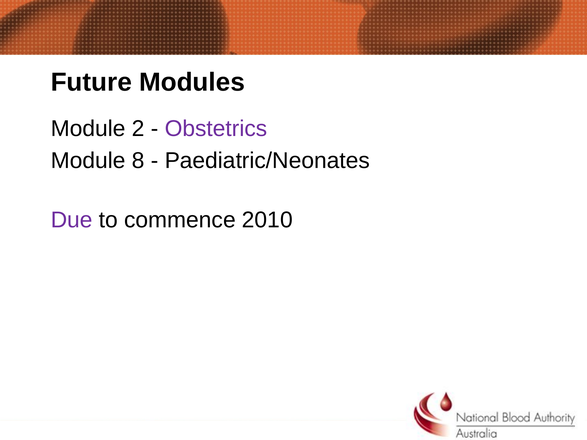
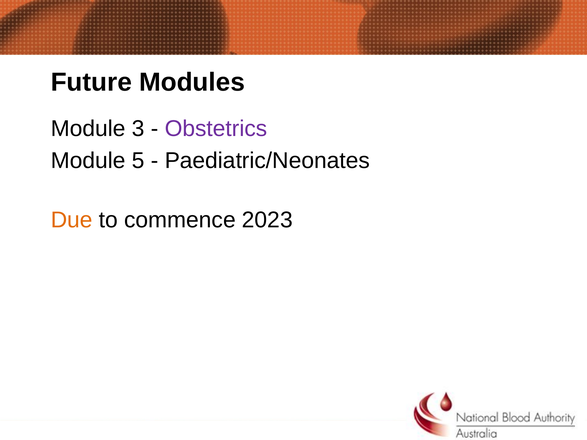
2: 2 -> 3
8: 8 -> 5
Due colour: purple -> orange
2010: 2010 -> 2023
